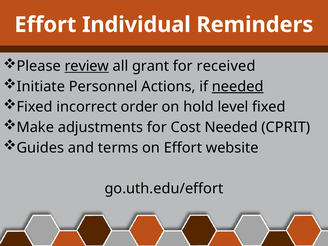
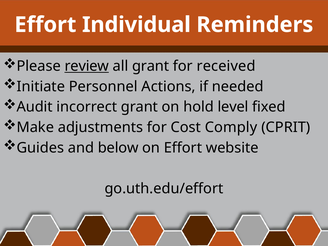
needed at (238, 86) underline: present -> none
Fixed at (35, 107): Fixed -> Audit
incorrect order: order -> grant
Cost Needed: Needed -> Comply
terms: terms -> below
